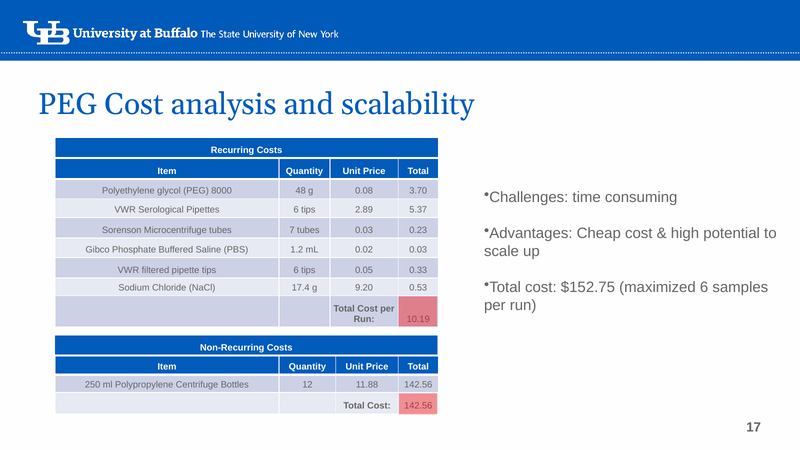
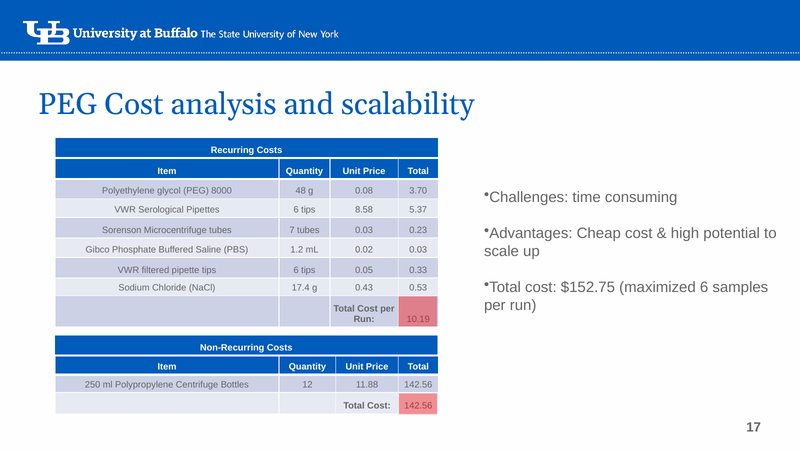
2.89: 2.89 -> 8.58
9.20: 9.20 -> 0.43
